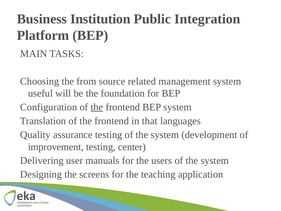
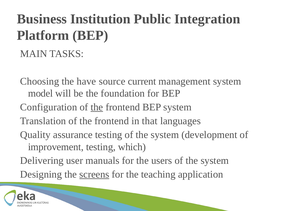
from: from -> have
related: related -> current
useful: useful -> model
center: center -> which
screens underline: none -> present
